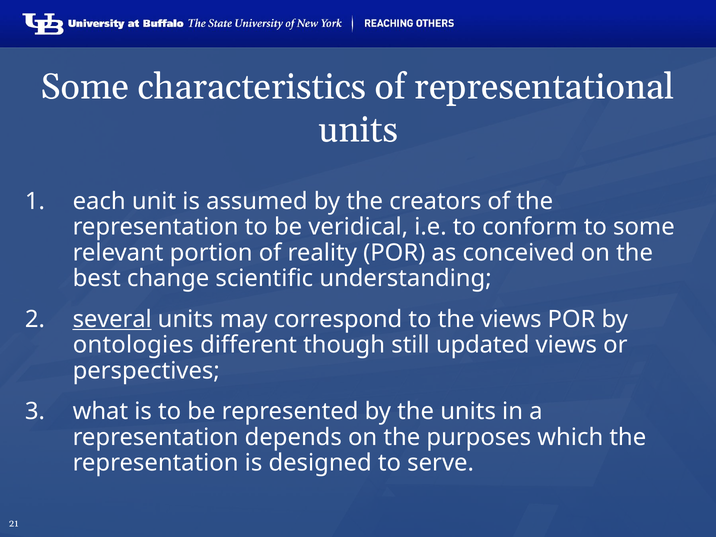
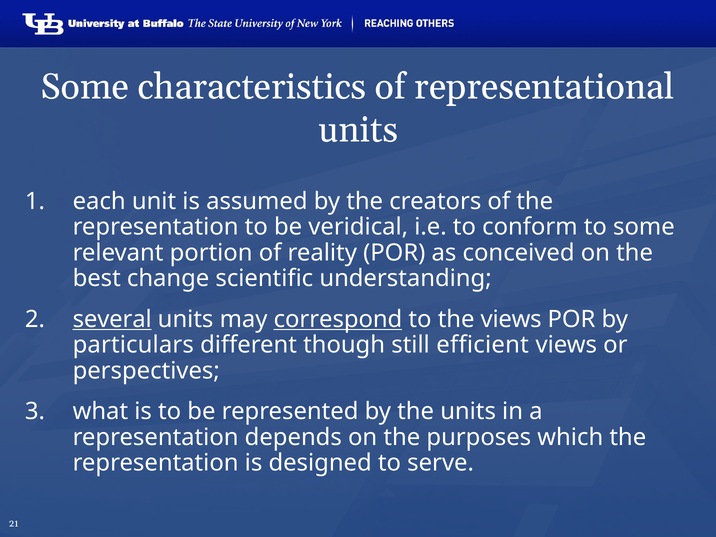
correspond underline: none -> present
ontologies: ontologies -> particulars
updated: updated -> efficient
